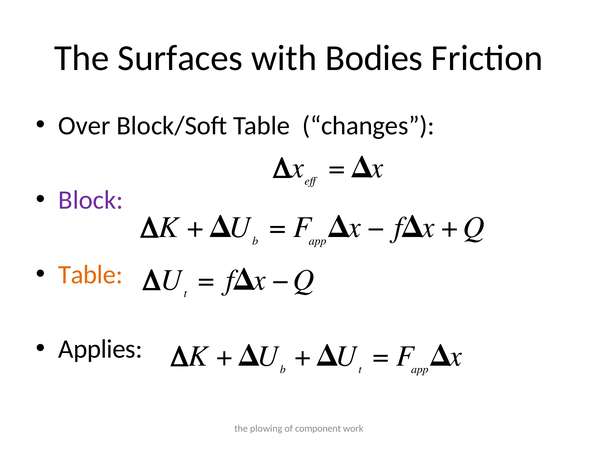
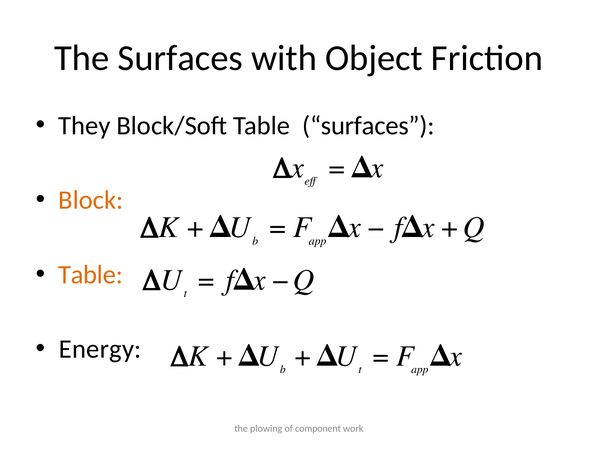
Bodies: Bodies -> Object
Over: Over -> They
Table changes: changes -> surfaces
Block colour: purple -> orange
Applies: Applies -> Energy
